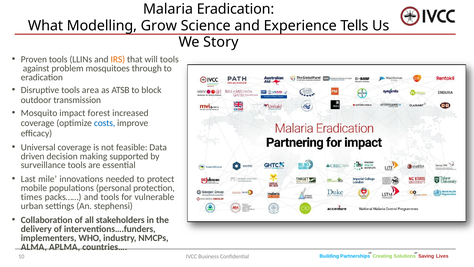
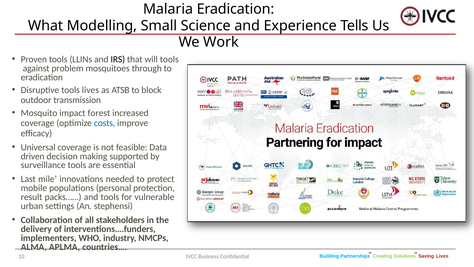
Grow: Grow -> Small
Story: Story -> Work
IRS colour: orange -> black
tools area: area -> lives
times: times -> result
